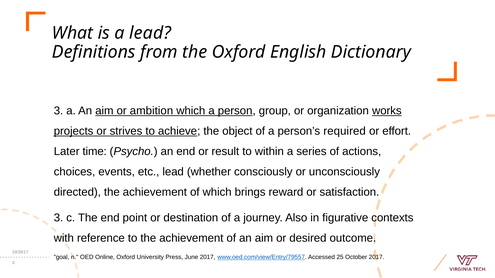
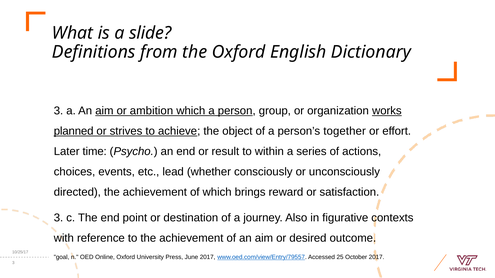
a lead: lead -> slide
projects: projects -> planned
required: required -> together
